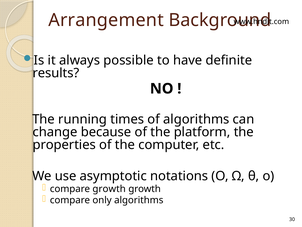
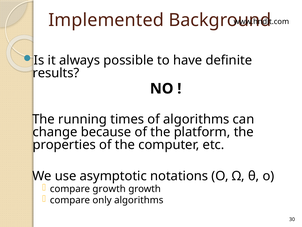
Arrangement: Arrangement -> Implemented
